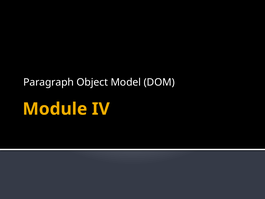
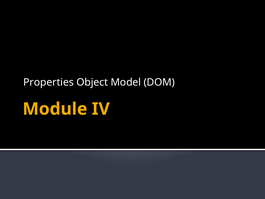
Paragraph: Paragraph -> Properties
